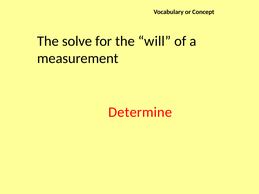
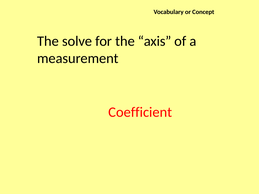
will: will -> axis
Determine: Determine -> Coefficient
